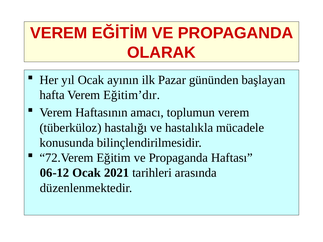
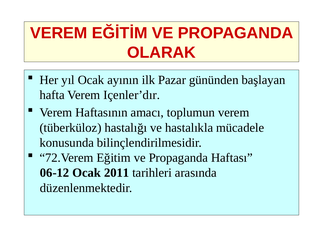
Eğitim’dır: Eğitim’dır -> Içenler’dır
2021: 2021 -> 2011
